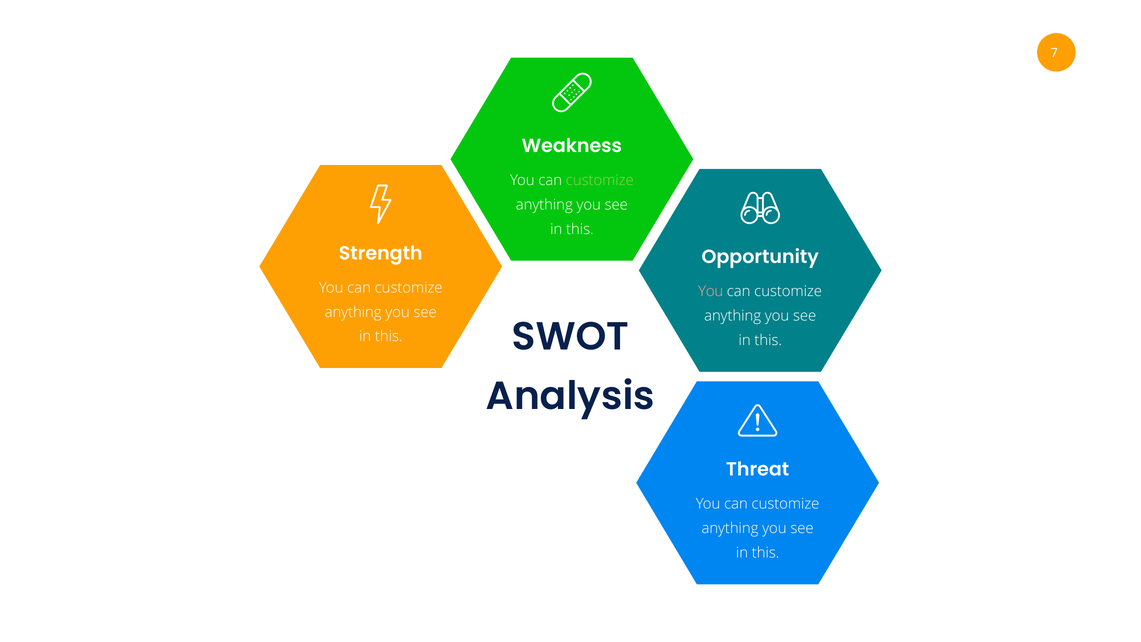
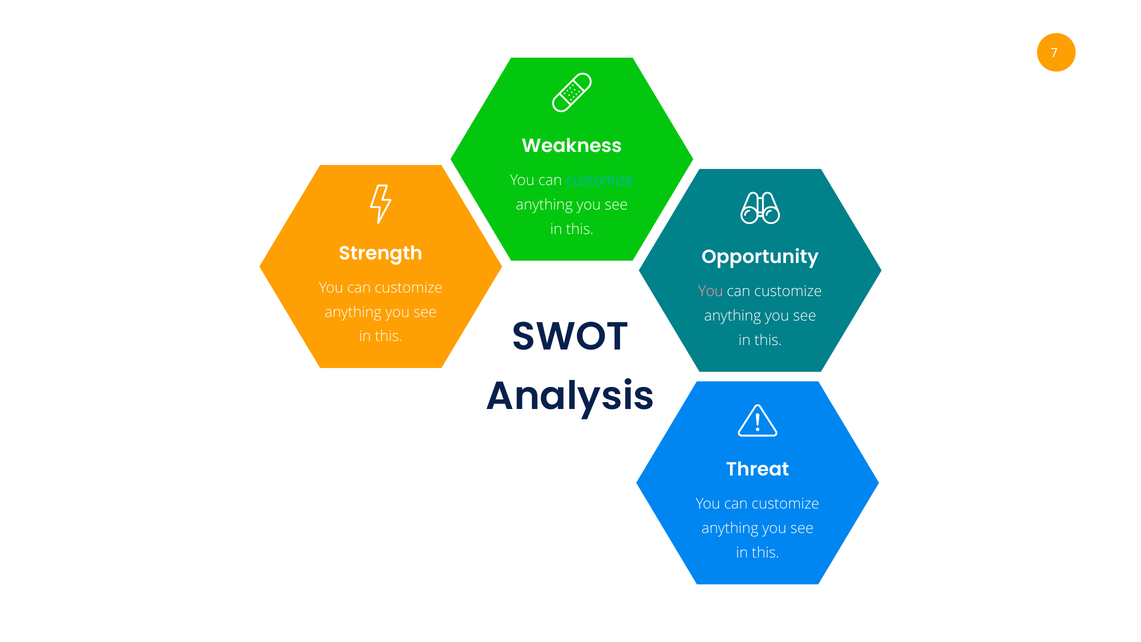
customize at (600, 180) colour: light green -> light blue
